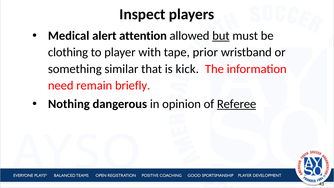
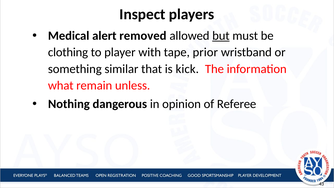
attention: attention -> removed
need: need -> what
briefly: briefly -> unless
Referee underline: present -> none
